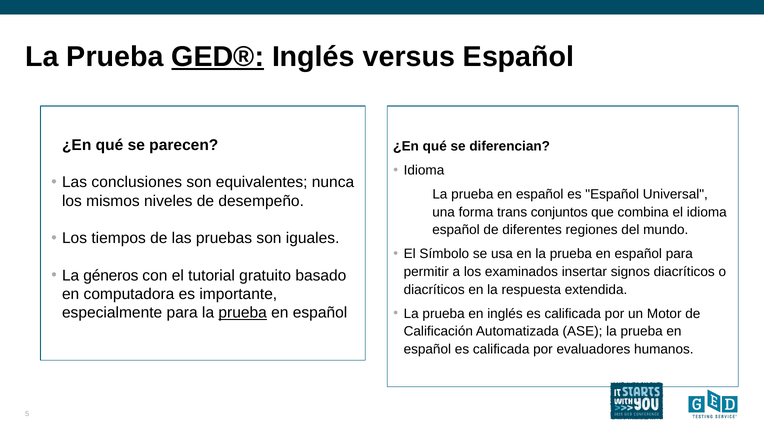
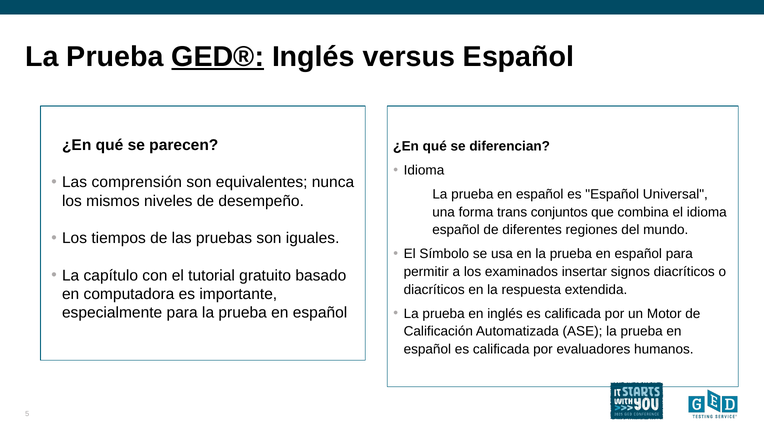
conclusiones: conclusiones -> comprensión
géneros: géneros -> capítulo
prueba at (243, 313) underline: present -> none
